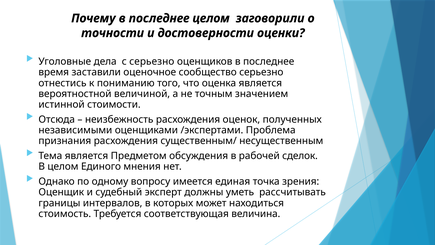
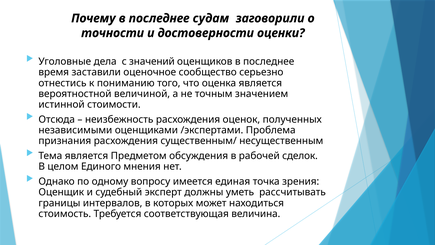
последнее целом: целом -> судам
с серьезно: серьезно -> значений
